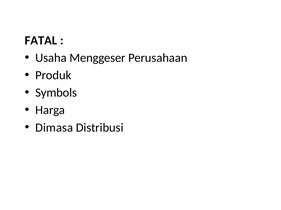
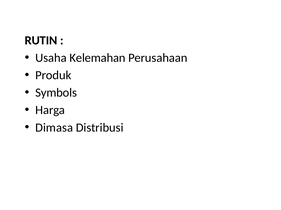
FATAL: FATAL -> RUTIN
Menggeser: Menggeser -> Kelemahan
